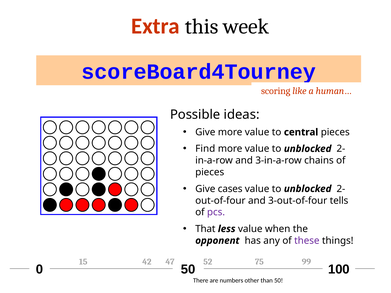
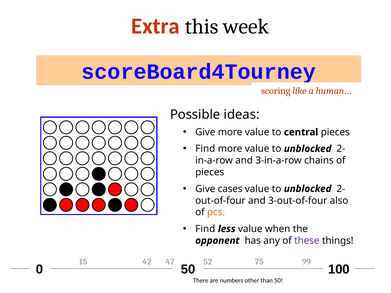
tells: tells -> also
pcs colour: purple -> orange
That at (205, 229): That -> Find
